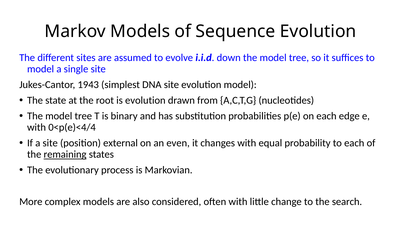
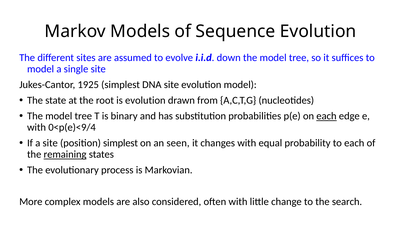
1943: 1943 -> 1925
each at (326, 116) underline: none -> present
0<p(e)<4/4: 0<p(e)<4/4 -> 0<p(e)<9/4
position external: external -> simplest
even: even -> seen
